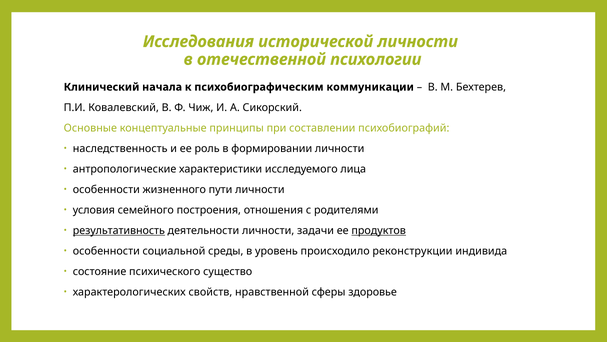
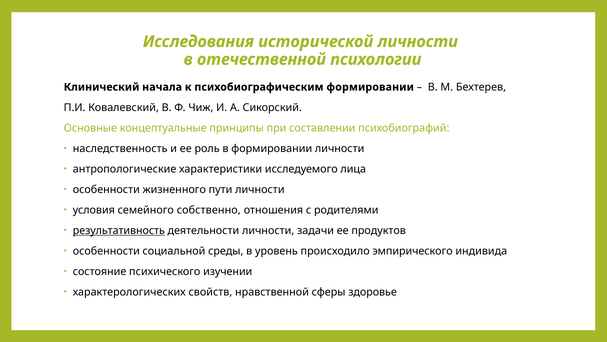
психобиографическим коммуникации: коммуникации -> формировании
построения: построения -> собственно
продуктов underline: present -> none
реконструкции: реконструкции -> эмпирического
существо: существо -> изучении
